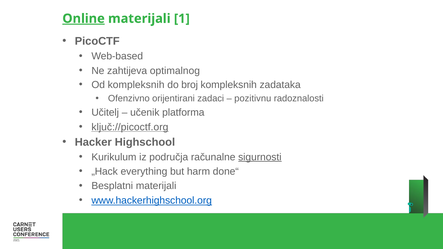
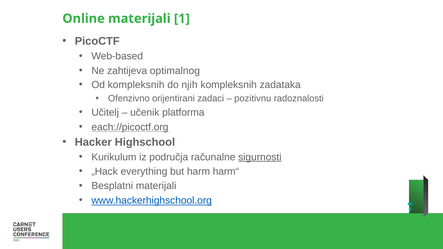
Online underline: present -> none
broj: broj -> njih
ključ://picoctf.org: ključ://picoctf.org -> each://picoctf.org
done“: done“ -> harm“
